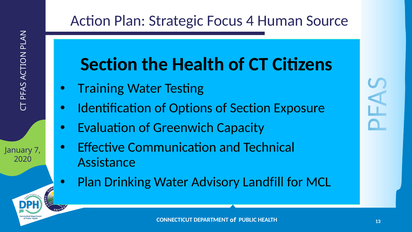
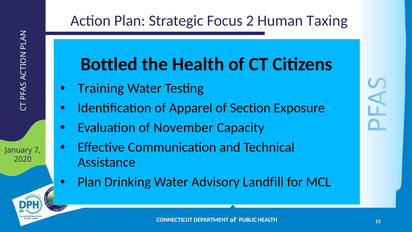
4: 4 -> 2
Source: Source -> Taxing
Section at (109, 64): Section -> Bottled
Options: Options -> Apparel
Greenwich: Greenwich -> November
